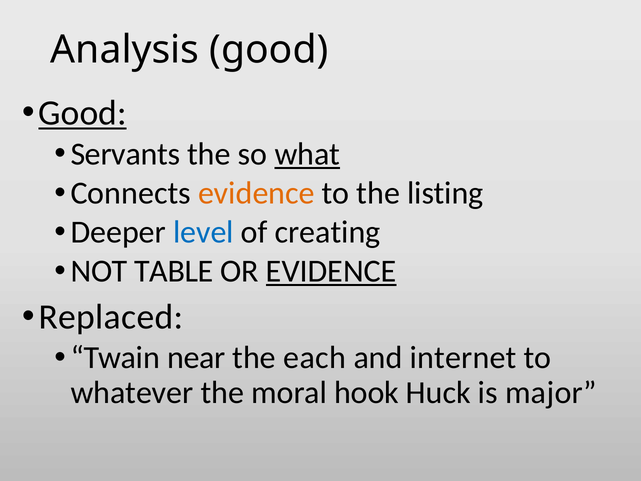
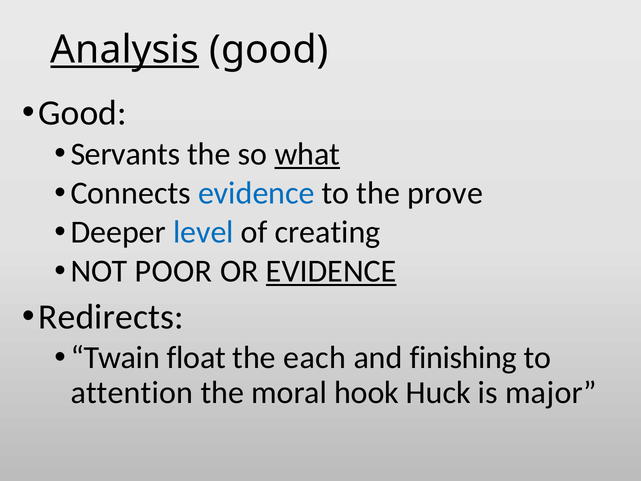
Analysis underline: none -> present
Good at (83, 113) underline: present -> none
evidence at (256, 193) colour: orange -> blue
listing: listing -> prove
TABLE: TABLE -> POOR
Replaced: Replaced -> Redirects
near: near -> float
internet: internet -> finishing
whatever: whatever -> attention
